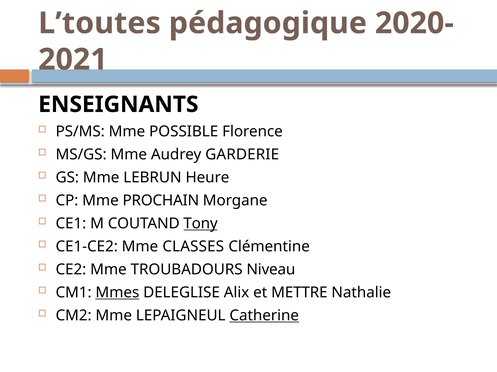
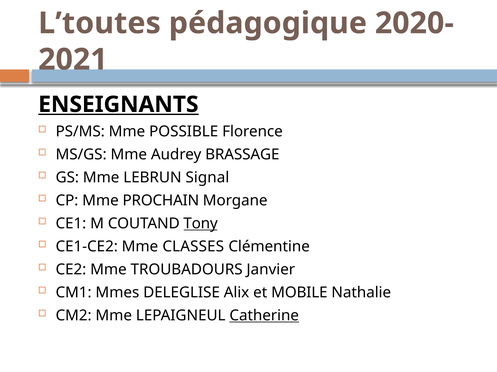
ENSEIGNANTS underline: none -> present
GARDERIE: GARDERIE -> BRASSAGE
Heure: Heure -> Signal
Niveau: Niveau -> Janvier
Mmes underline: present -> none
METTRE: METTRE -> MOBILE
